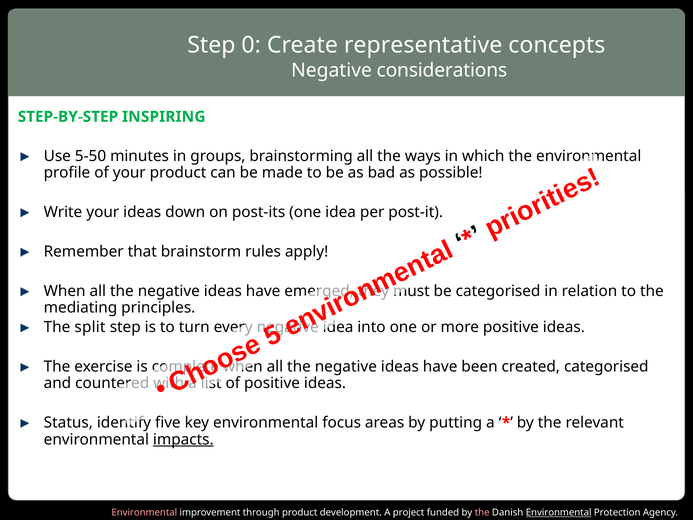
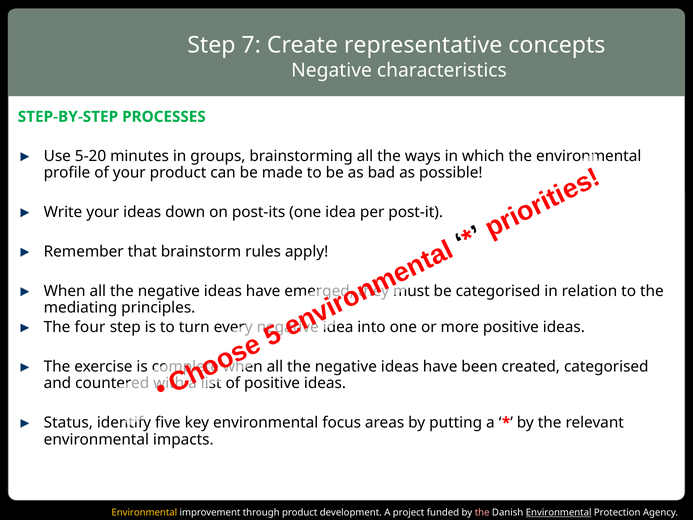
0: 0 -> 7
considerations: considerations -> characteristics
INSPIRING: INSPIRING -> PROCESSES
5-50: 5-50 -> 5-20
split: split -> four
impacts underline: present -> none
Environmental at (144, 513) colour: pink -> yellow
